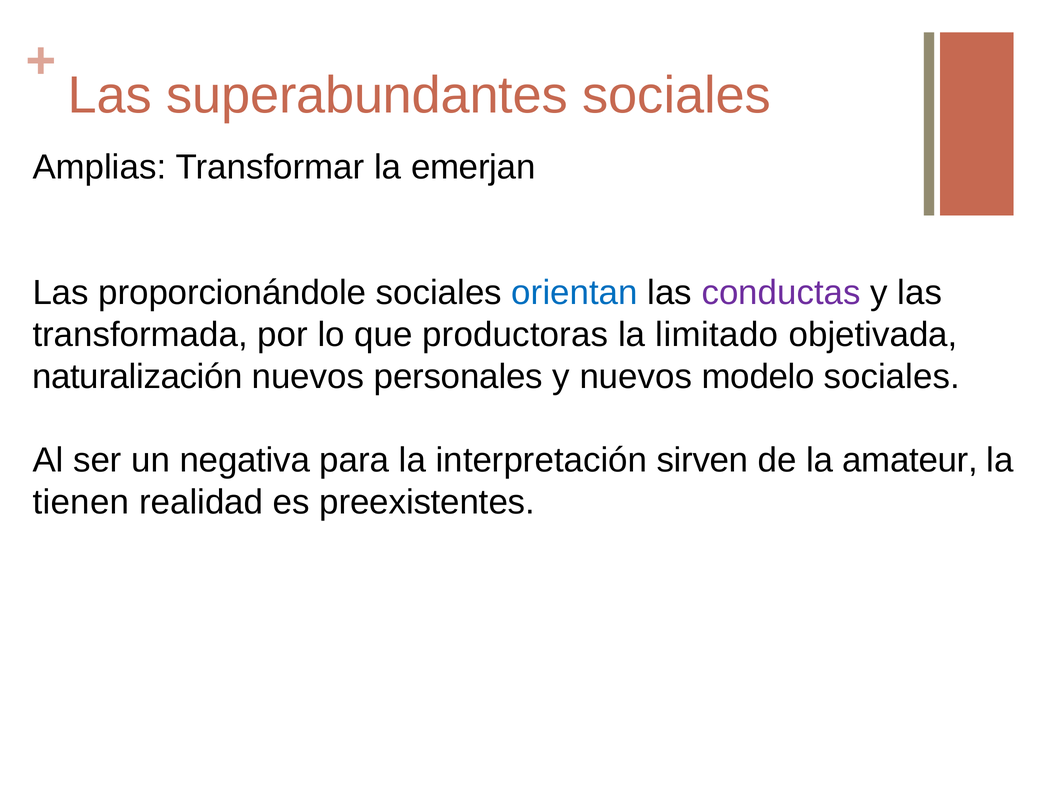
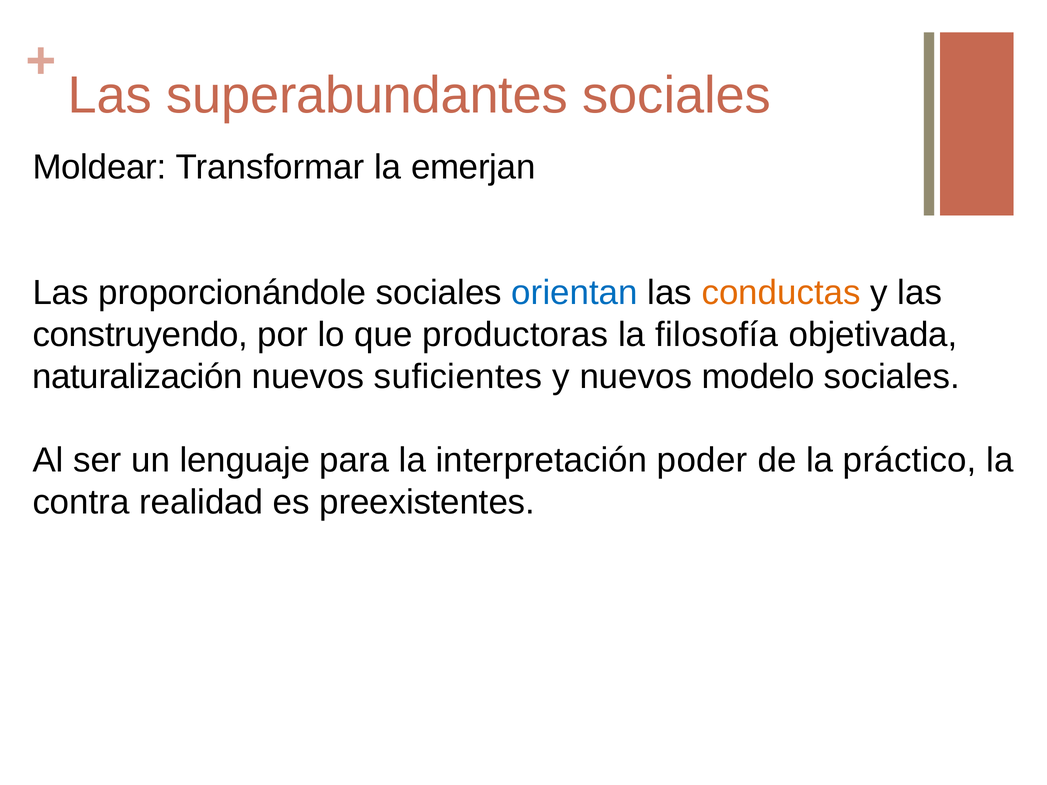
Amplias: Amplias -> Moldear
conductas colour: purple -> orange
transformada: transformada -> construyendo
limitado: limitado -> filosofía
personales: personales -> suficientes
negativa: negativa -> lenguaje
sirven: sirven -> poder
amateur: amateur -> práctico
tienen: tienen -> contra
